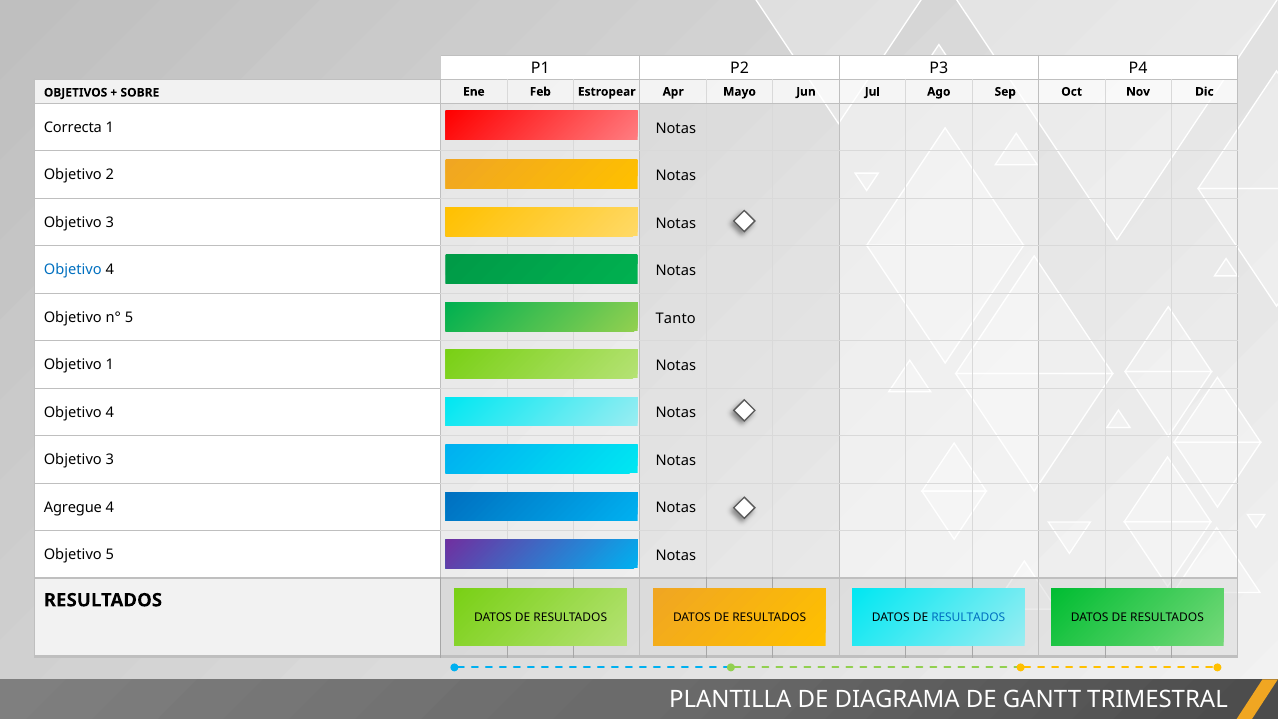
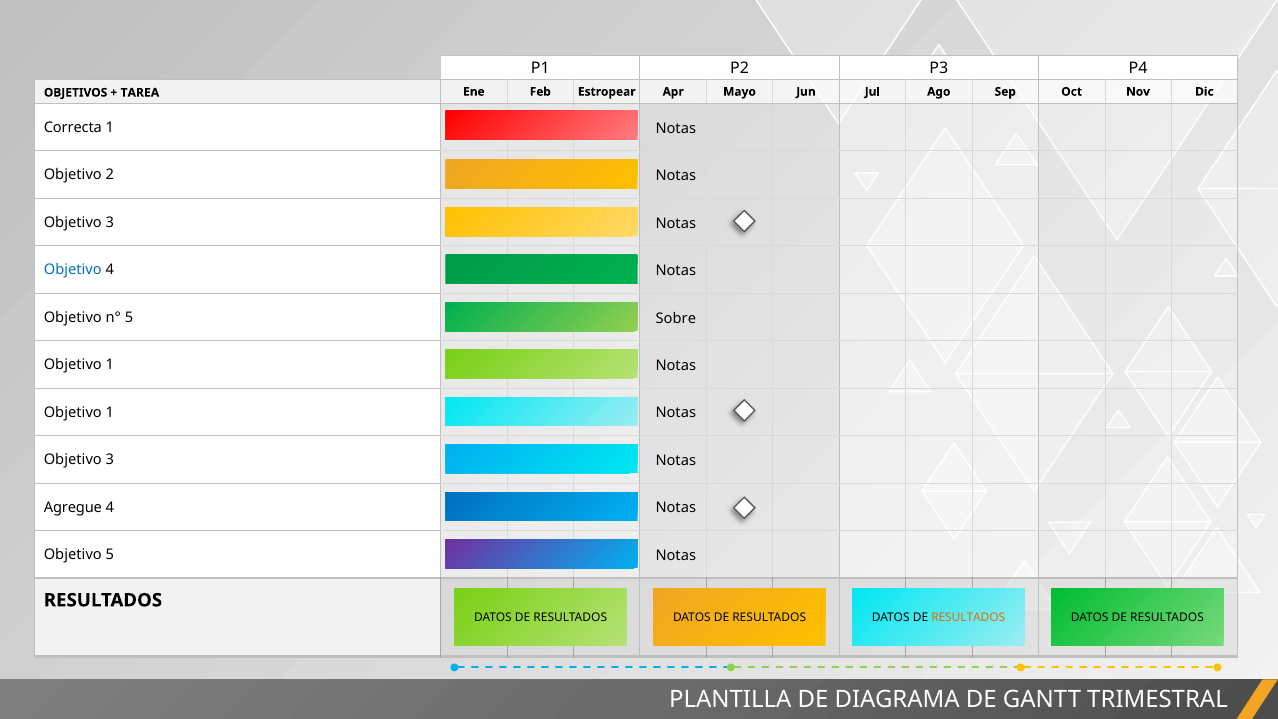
SOBRE: SOBRE -> TAREA
Tanto: Tanto -> Sobre
4 at (110, 412): 4 -> 1
RESULTADOS at (968, 618) colour: blue -> orange
